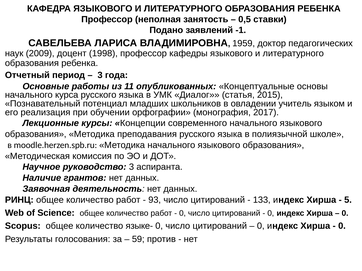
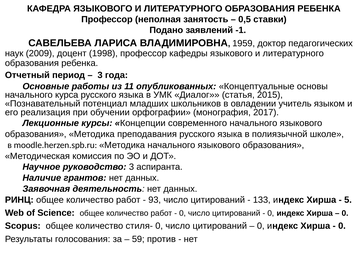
языке-: языке- -> стиля-
